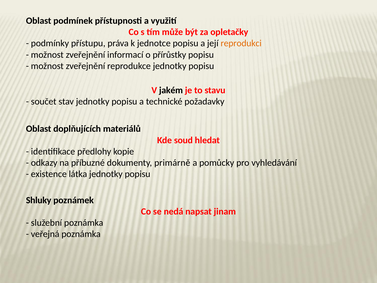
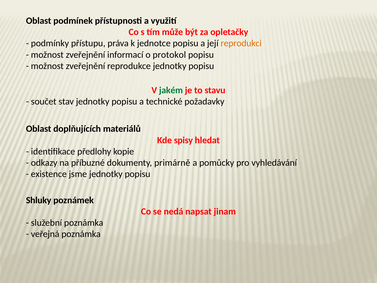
přírůstky: přírůstky -> protokol
jakém colour: black -> green
soud: soud -> spisy
látka: látka -> jsme
